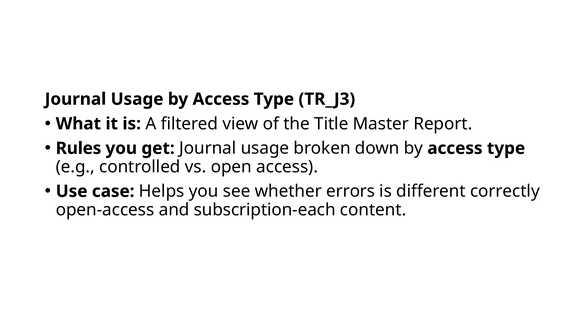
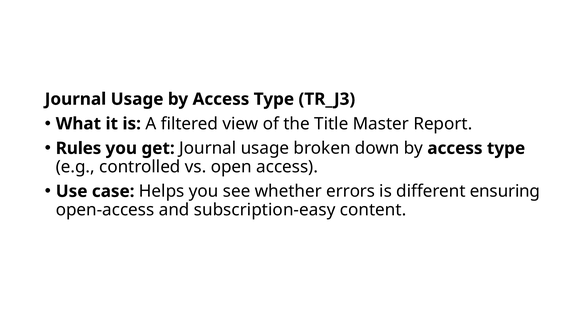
correctly: correctly -> ensuring
subscription-each: subscription-each -> subscription-easy
